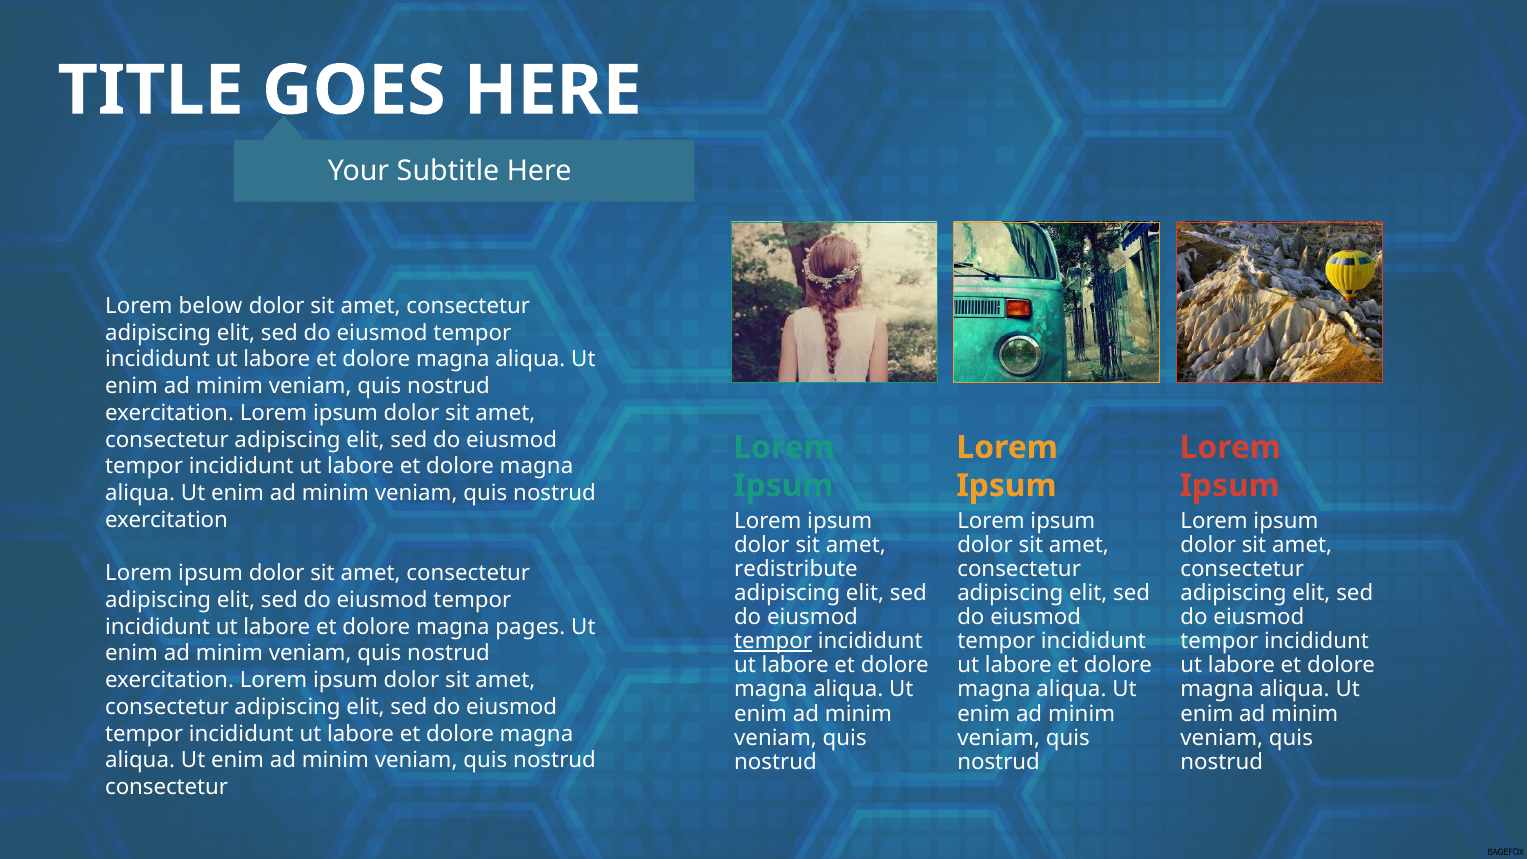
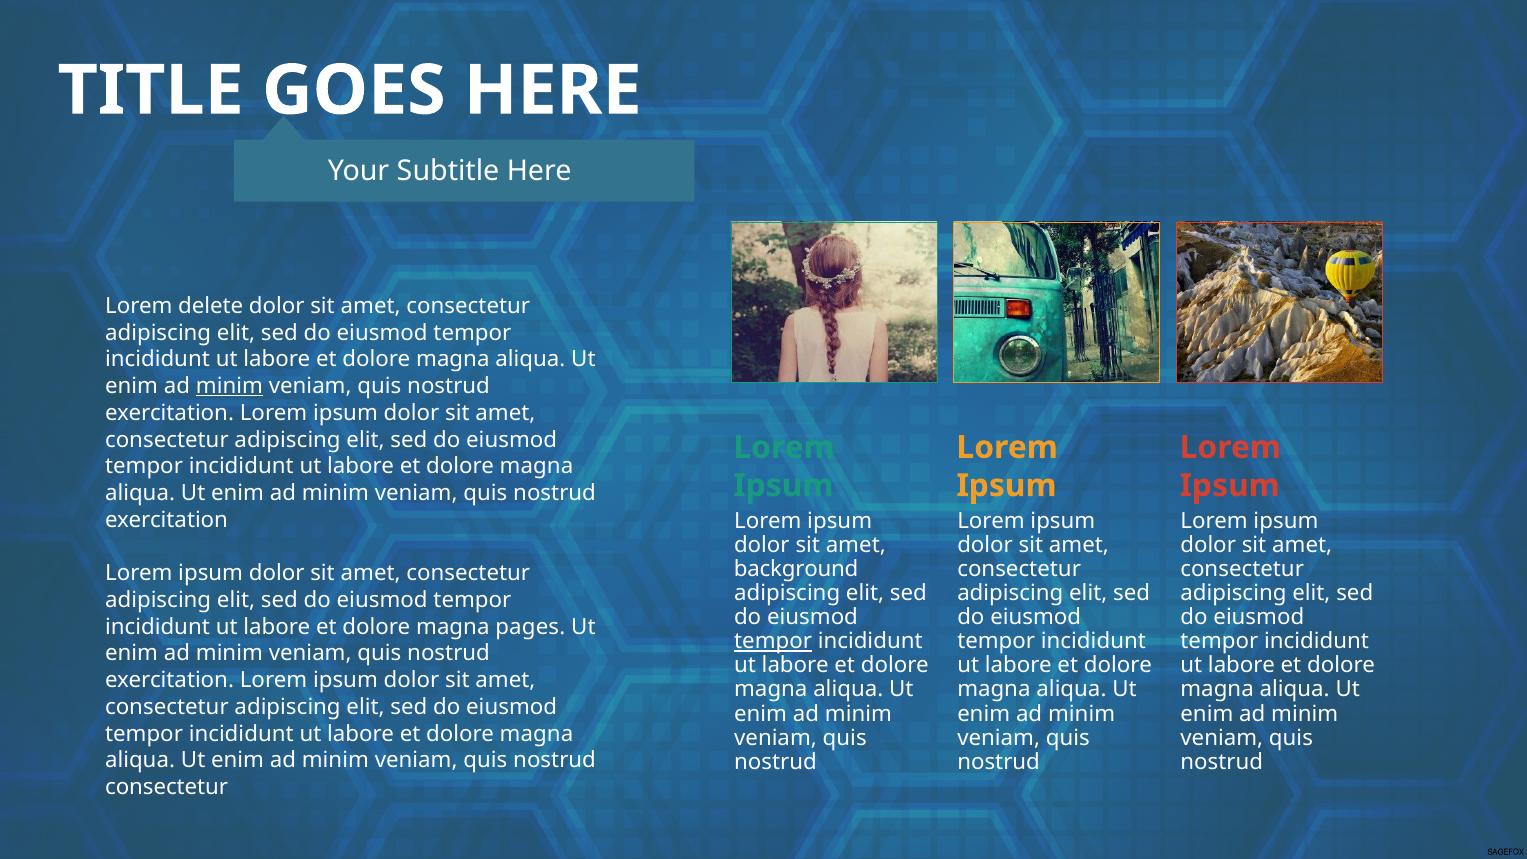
below: below -> delete
minim at (229, 386) underline: none -> present
redistribute: redistribute -> background
